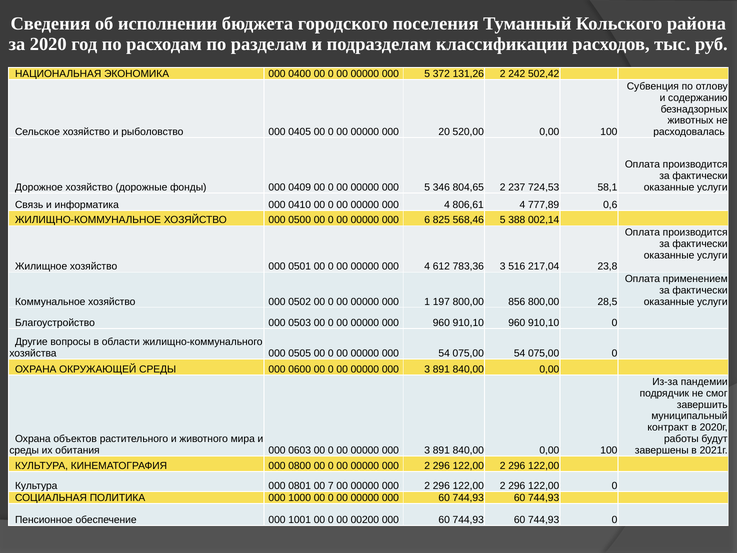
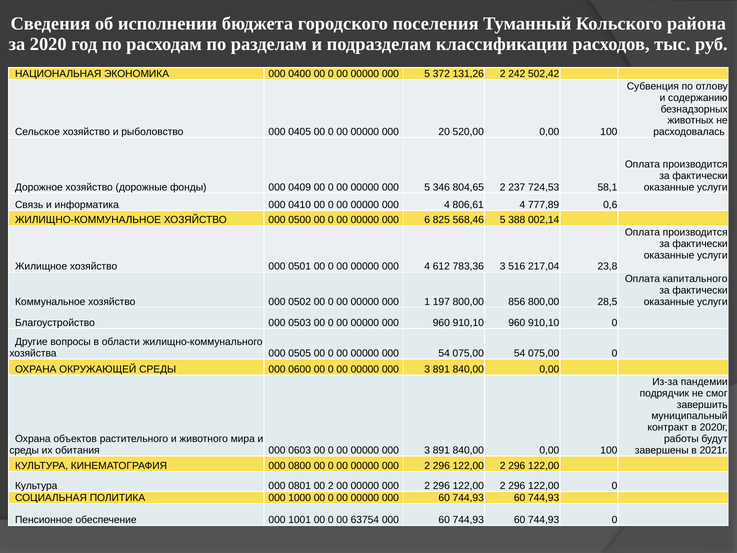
применением: применением -> капитального
00 7: 7 -> 2
00200: 00200 -> 63754
